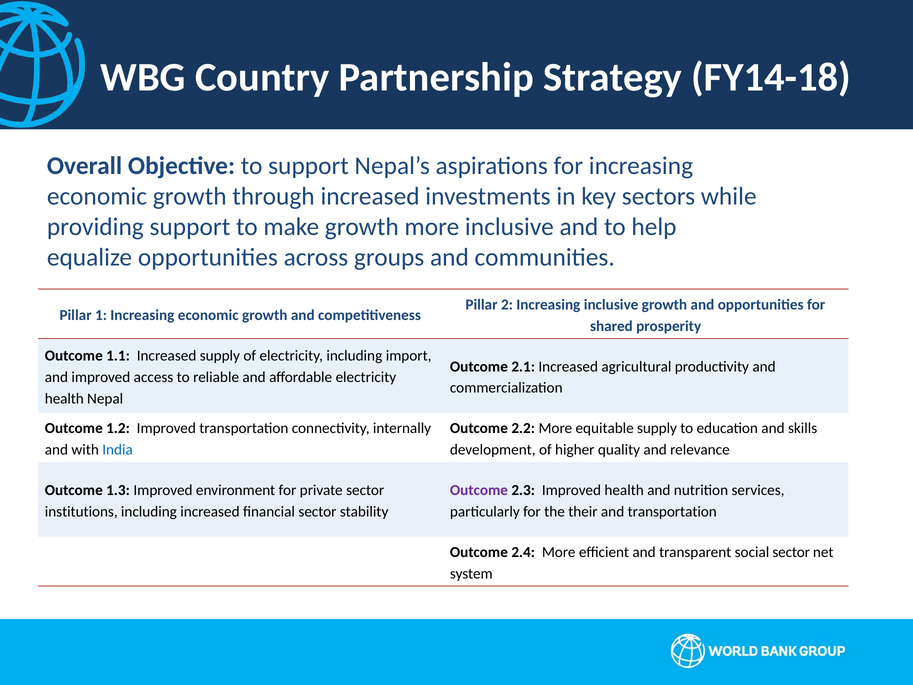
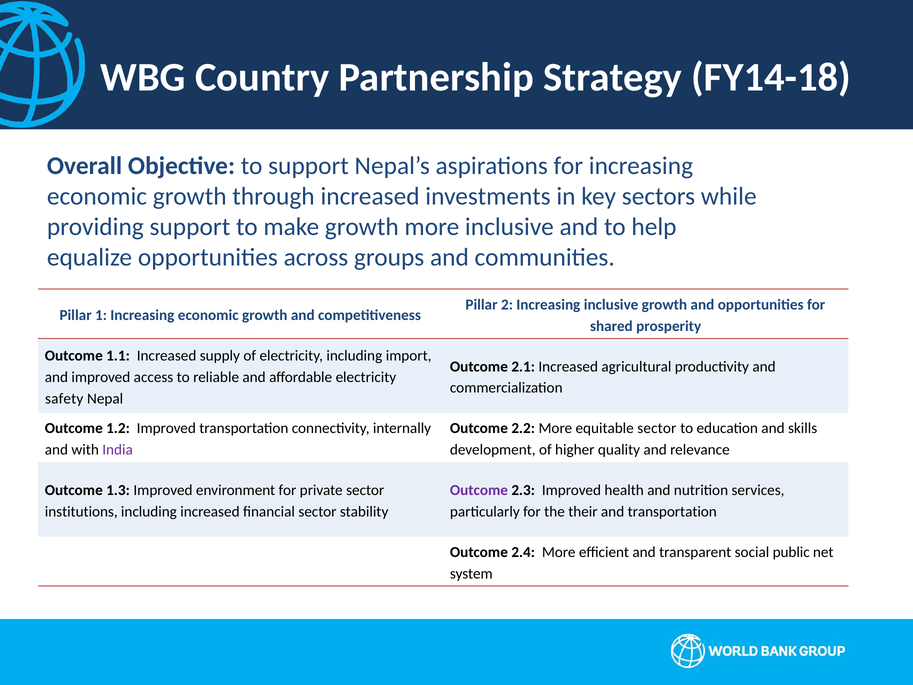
health at (64, 398): health -> safety
equitable supply: supply -> sector
India colour: blue -> purple
social sector: sector -> public
